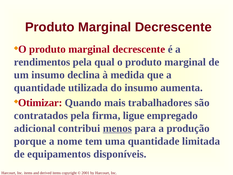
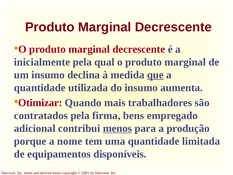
rendimentos: rendimentos -> inicialmente
que underline: none -> present
ligue: ligue -> bens
